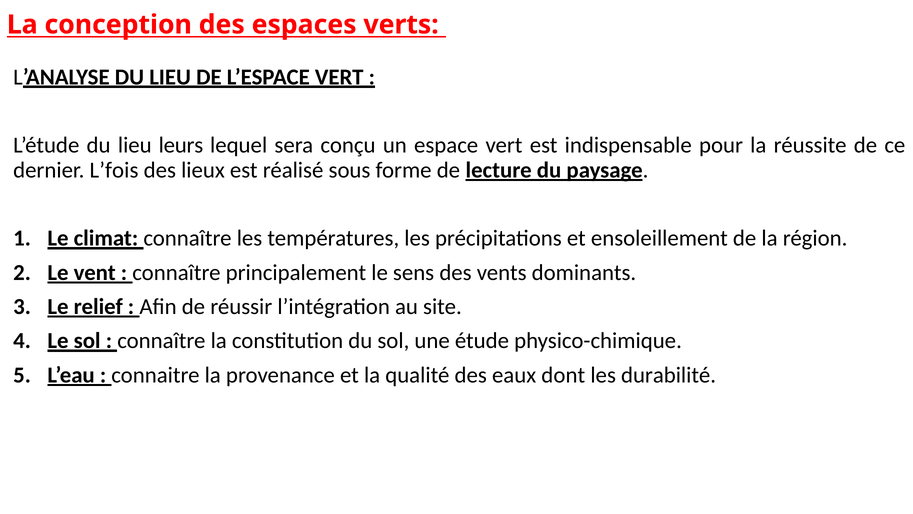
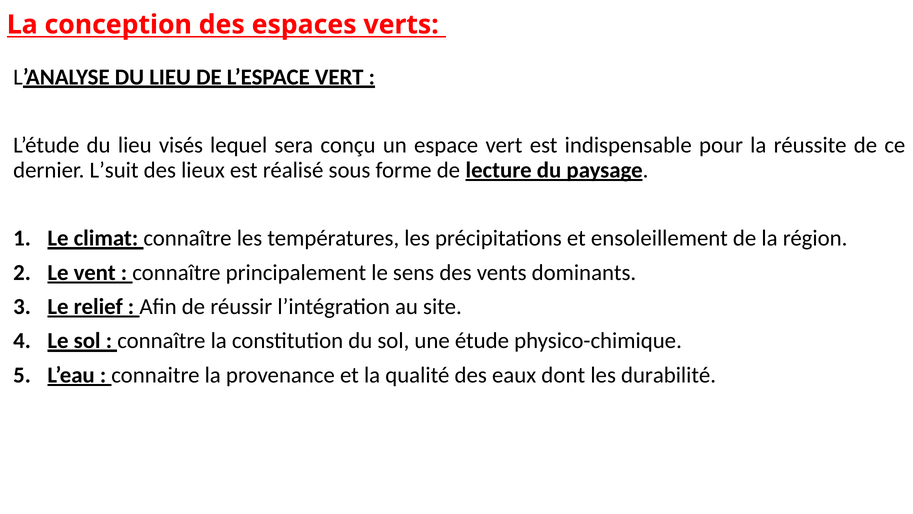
leurs: leurs -> visés
L’fois: L’fois -> L’suit
